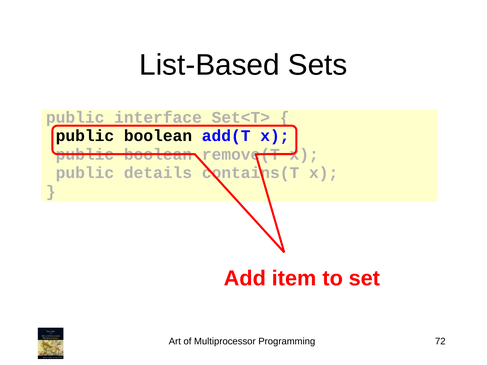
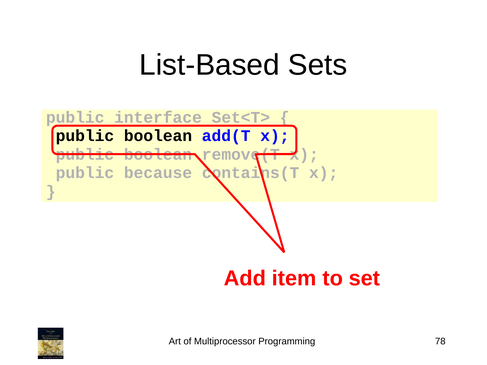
details: details -> because
72: 72 -> 78
